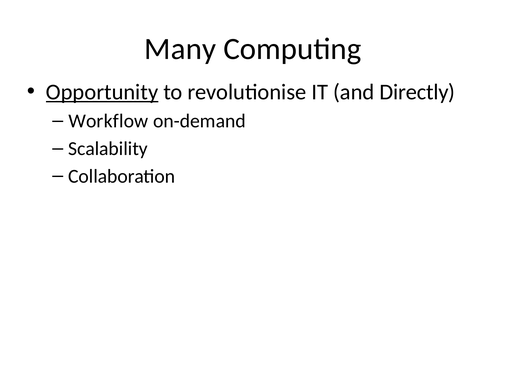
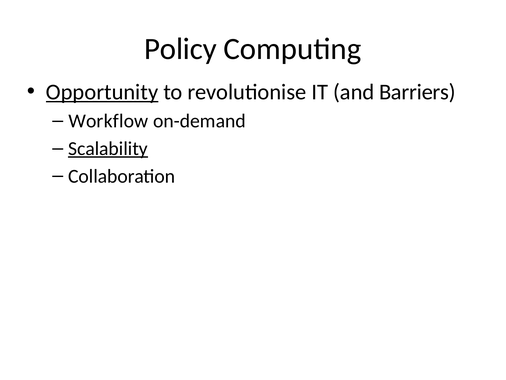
Many: Many -> Policy
Directly: Directly -> Barriers
Scalability underline: none -> present
